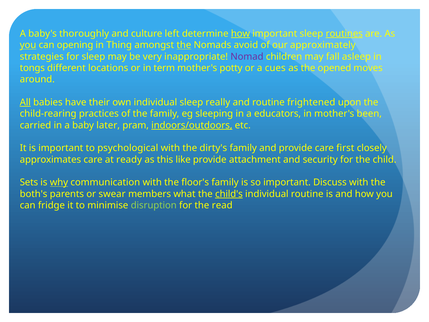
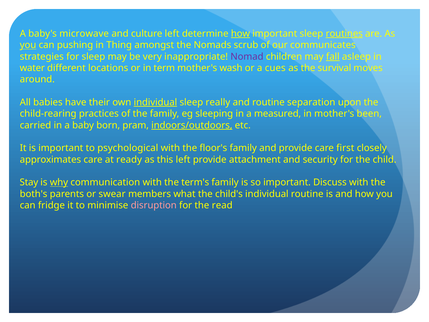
thoroughly: thoroughly -> microwave
opening: opening -> pushing
the at (184, 45) underline: present -> none
avoid: avoid -> scrub
approximately: approximately -> communicates
fall underline: none -> present
tongs: tongs -> water
potty: potty -> wash
opened: opened -> survival
All underline: present -> none
individual at (155, 102) underline: none -> present
frightened: frightened -> separation
educators: educators -> measured
later: later -> born
dirty's: dirty's -> floor's
this like: like -> left
Sets: Sets -> Stay
floor's: floor's -> term's
child's underline: present -> none
disruption colour: light green -> pink
